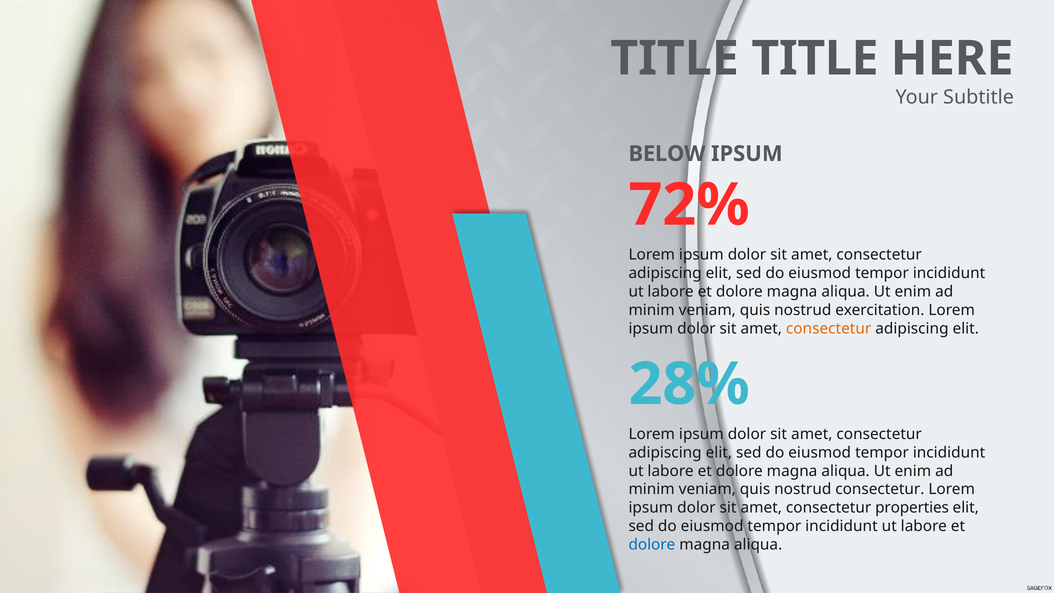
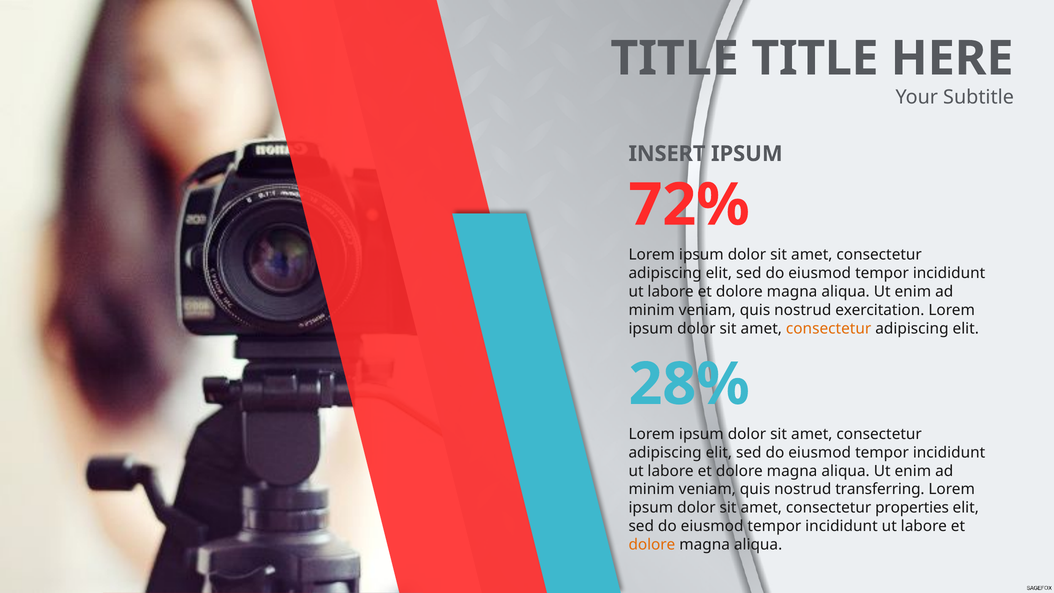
BELOW: BELOW -> INSERT
nostrud consectetur: consectetur -> transferring
dolore at (652, 545) colour: blue -> orange
